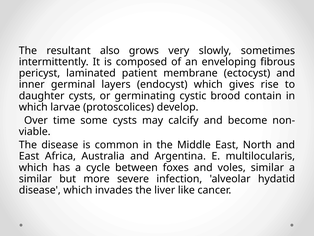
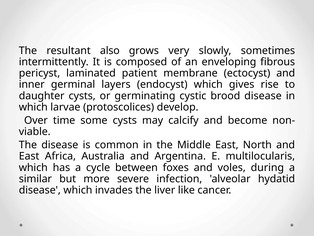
brood contain: contain -> disease
voles similar: similar -> during
